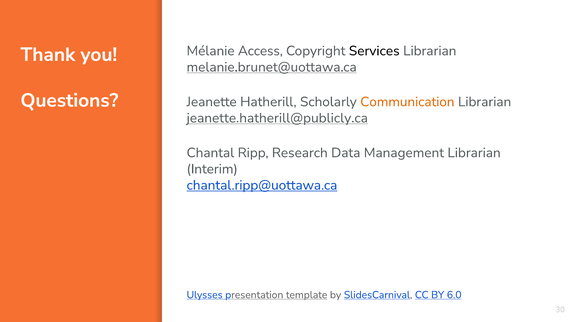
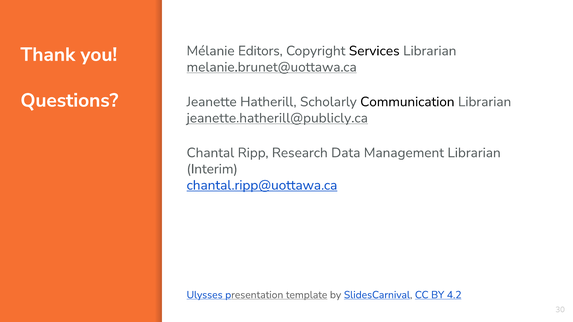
Access: Access -> Editors
Communication colour: orange -> black
6.0: 6.0 -> 4.2
